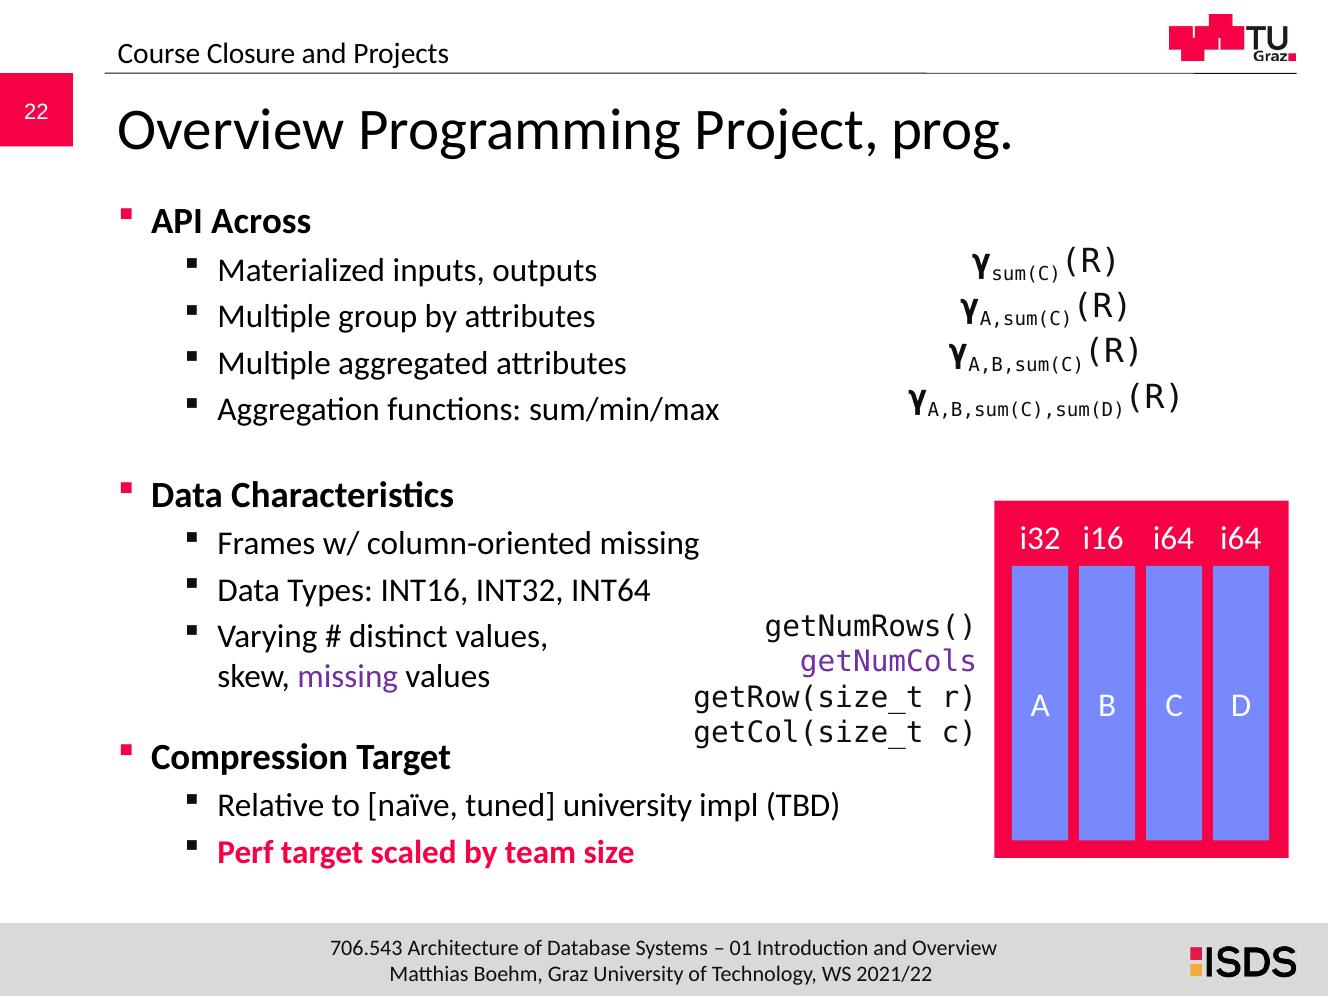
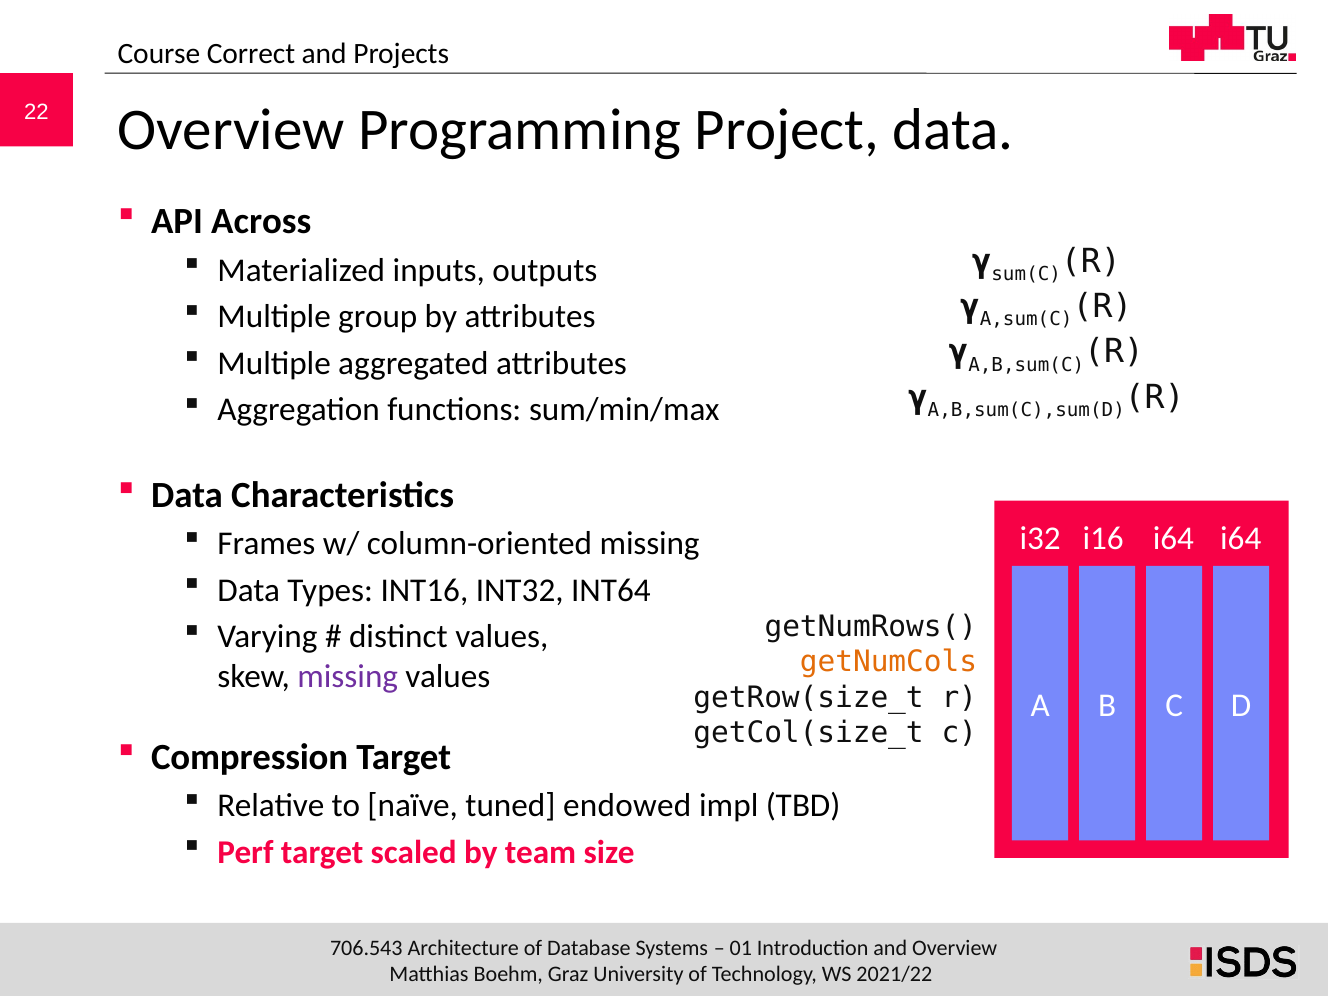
Closure: Closure -> Correct
Project prog: prog -> data
getNumCols colour: purple -> orange
tuned university: university -> endowed
